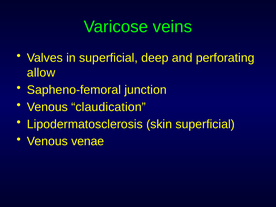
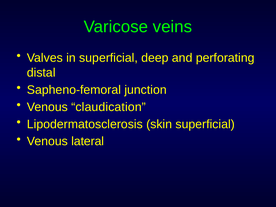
allow: allow -> distal
venae: venae -> lateral
